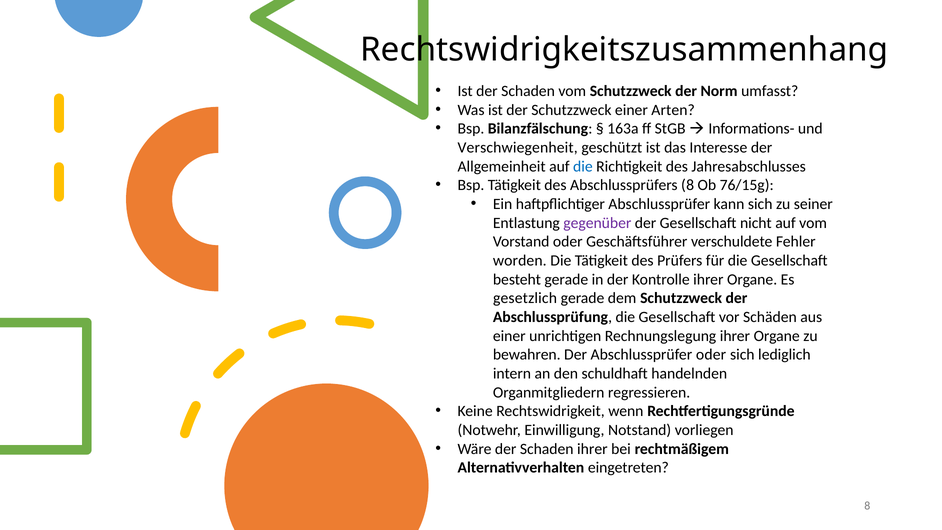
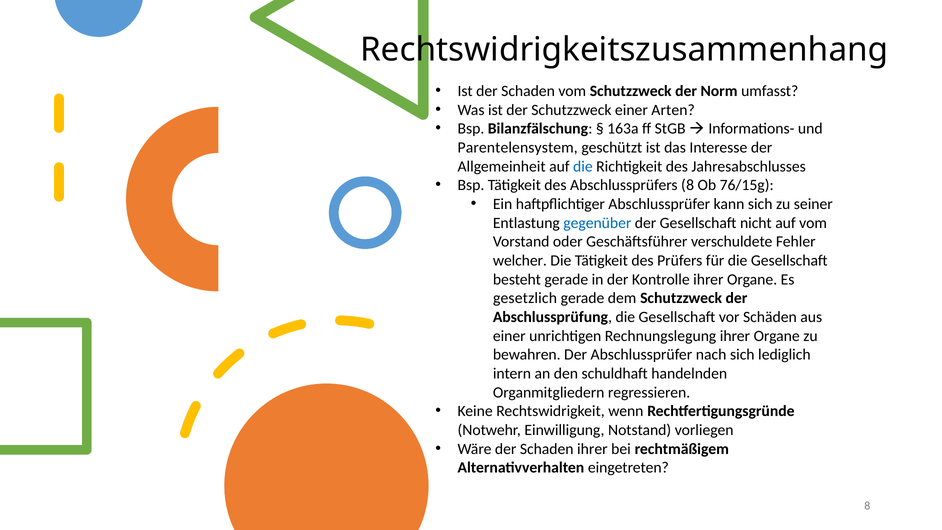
Verschwiegenheit: Verschwiegenheit -> Parentelensystem
gegenüber colour: purple -> blue
worden: worden -> welcher
Abschlussprüfer oder: oder -> nach
